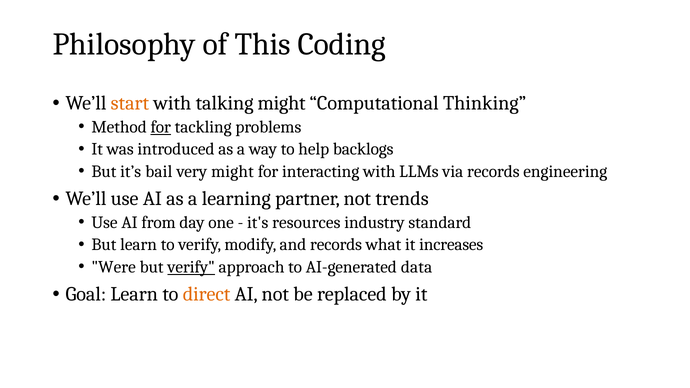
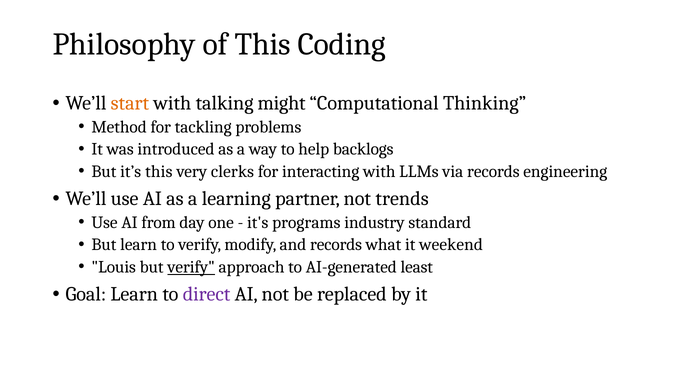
for at (161, 127) underline: present -> none
it’s bail: bail -> this
very might: might -> clerks
resources: resources -> programs
increases: increases -> weekend
Were: Were -> Louis
data: data -> least
direct colour: orange -> purple
